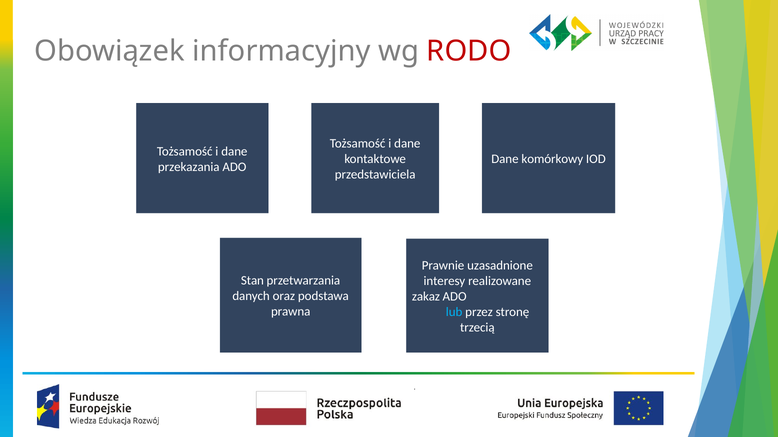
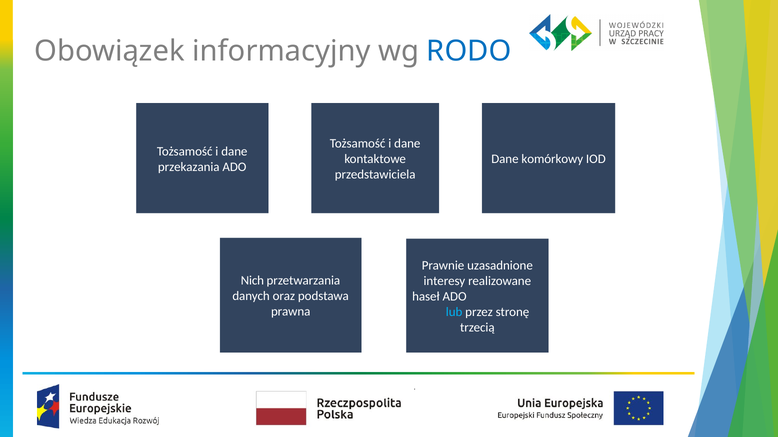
RODO colour: red -> blue
Stan: Stan -> Nich
zakaz: zakaz -> haseł
